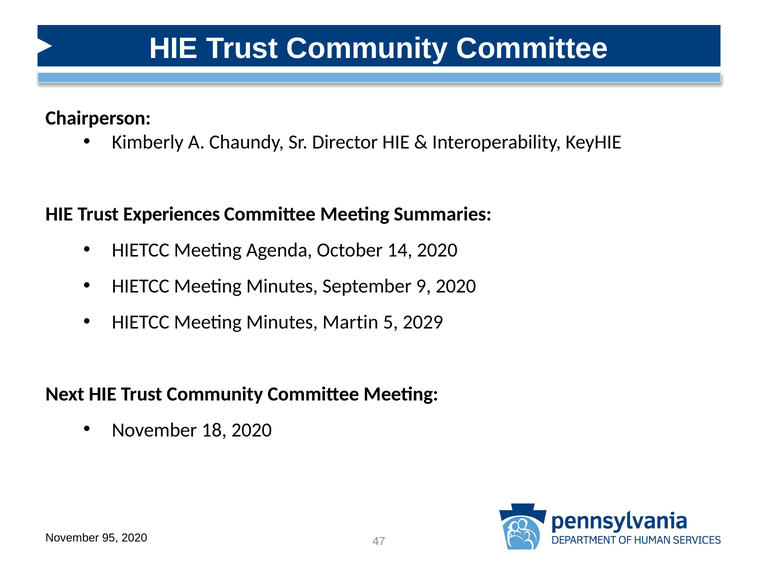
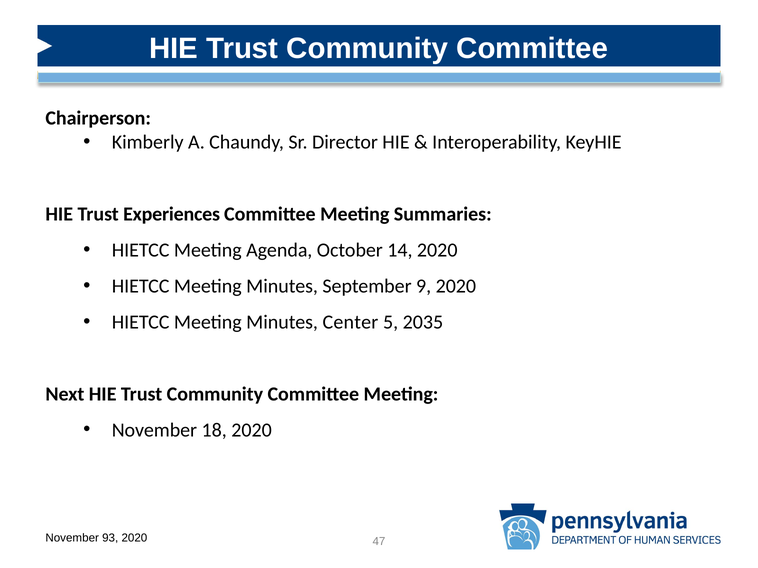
Martin: Martin -> Center
2029: 2029 -> 2035
95: 95 -> 93
